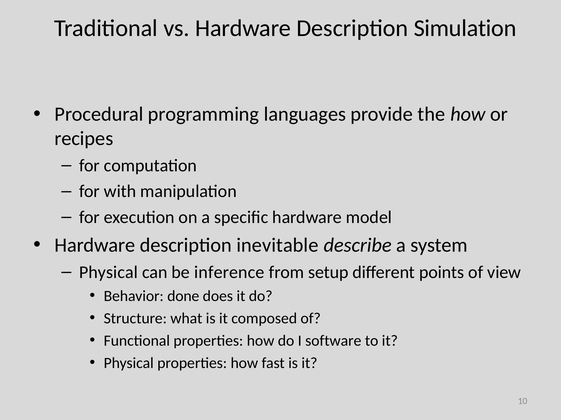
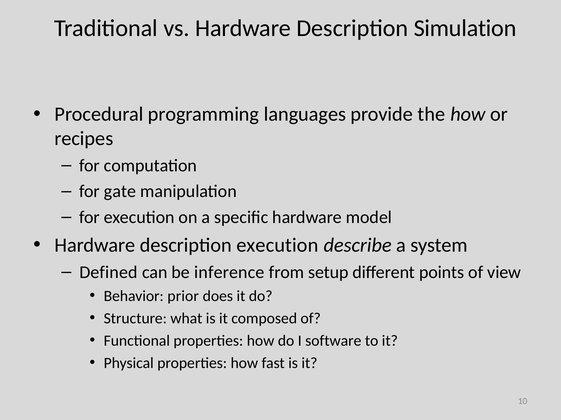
with: with -> gate
description inevitable: inevitable -> execution
Physical at (109, 273): Physical -> Defined
done: done -> prior
